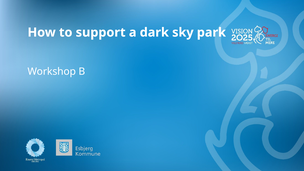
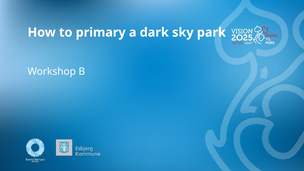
support: support -> primary
